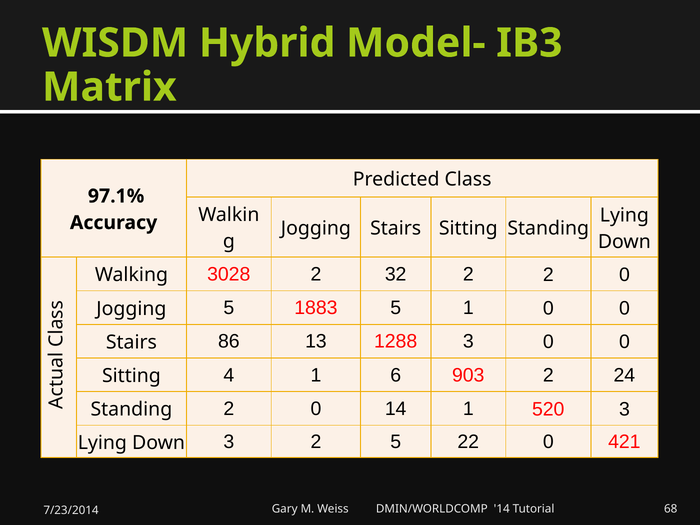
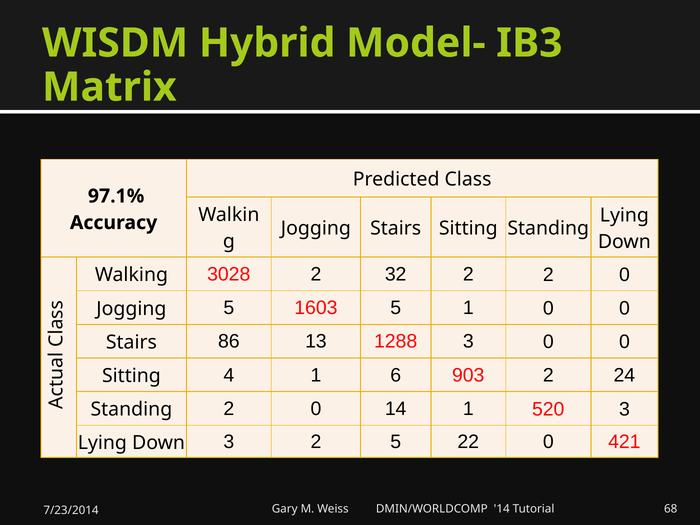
1883: 1883 -> 1603
